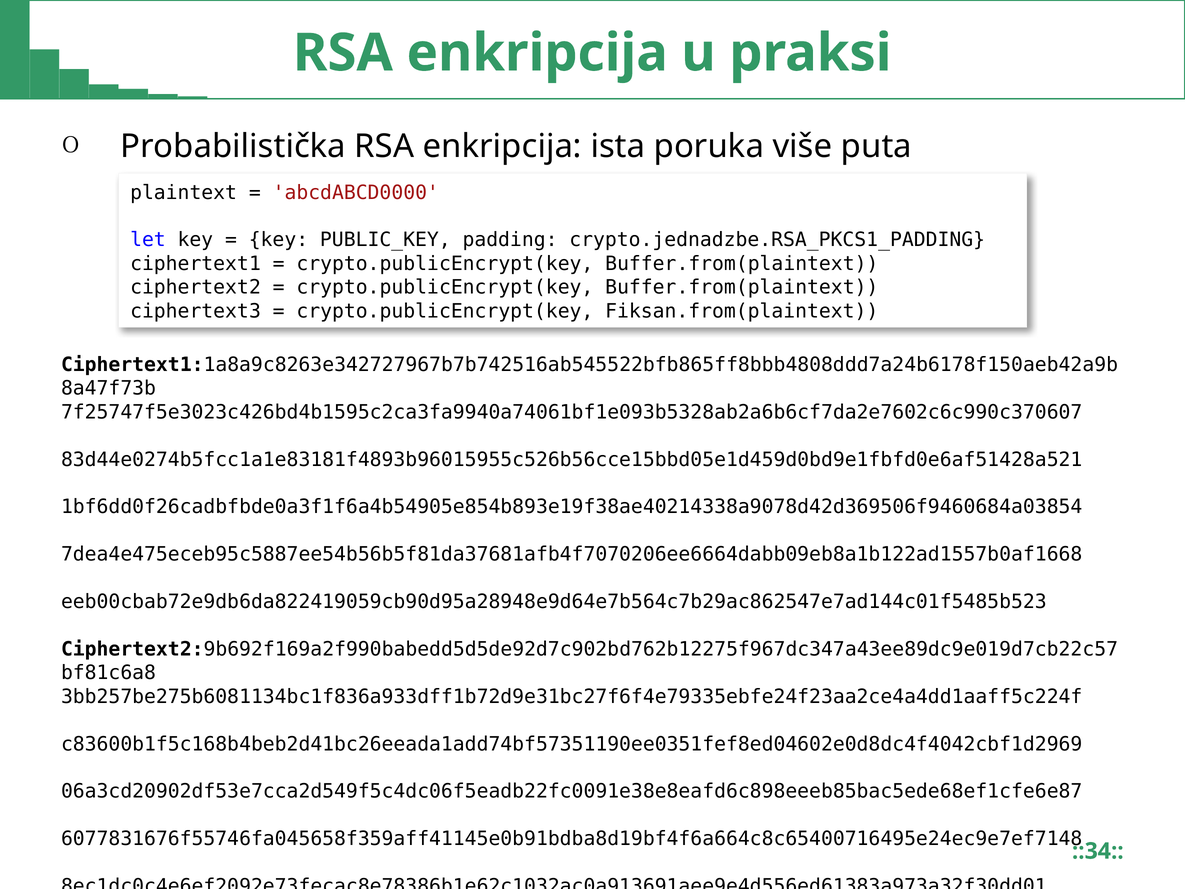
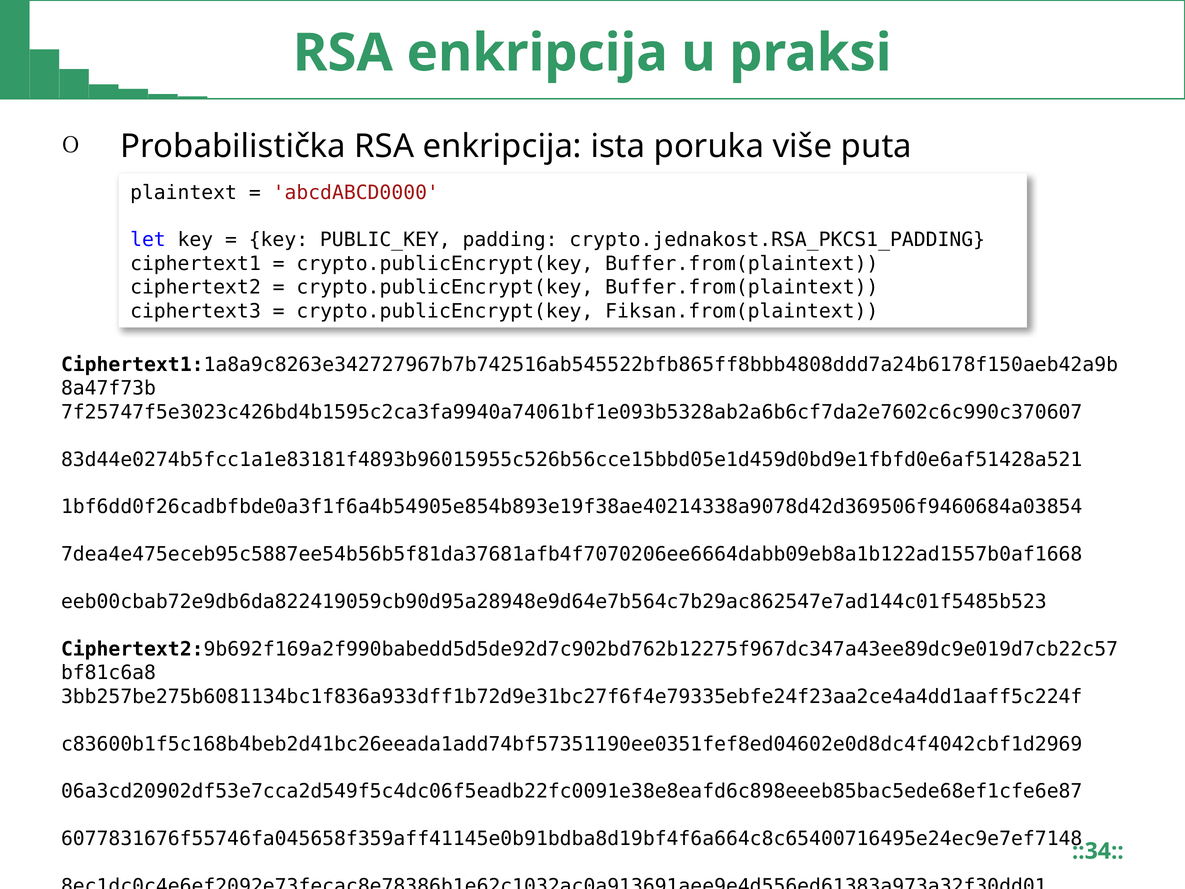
crypto.jednadzbe.RSA_PKCS1_PADDING: crypto.jednadzbe.RSA_PKCS1_PADDING -> crypto.jednakost.RSA_PKCS1_PADDING
